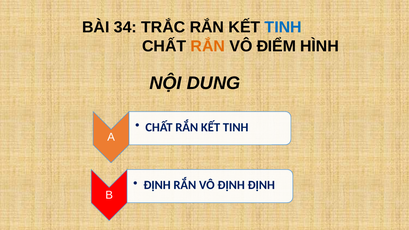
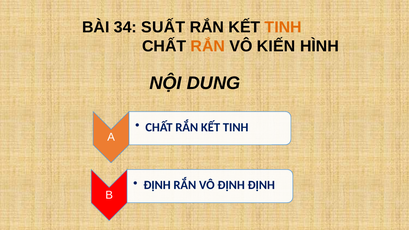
TRẮC: TRẮC -> SUẤT
TINH at (283, 27) colour: blue -> orange
ĐIỂM: ĐIỂM -> KIẾN
